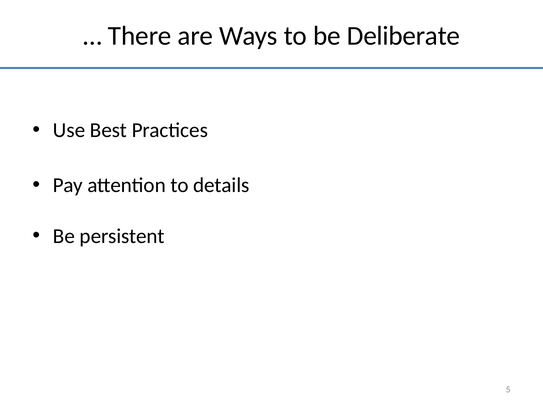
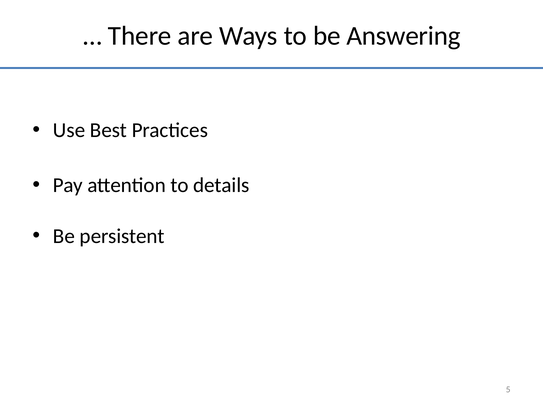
Deliberate: Deliberate -> Answering
